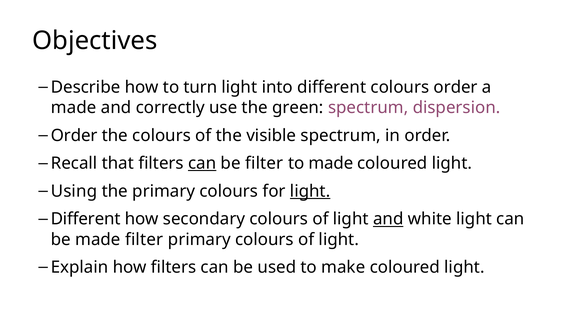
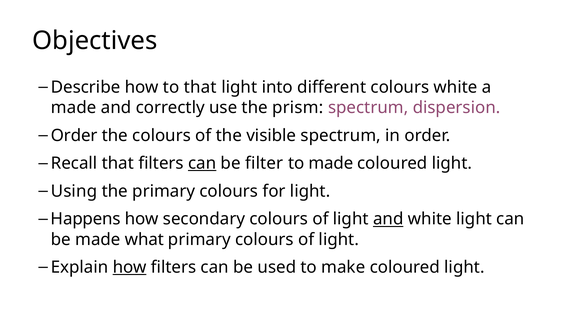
to turn: turn -> that
colours order: order -> white
green: green -> prism
light at (310, 191) underline: present -> none
Different at (86, 219): Different -> Happens
made filter: filter -> what
how at (130, 267) underline: none -> present
